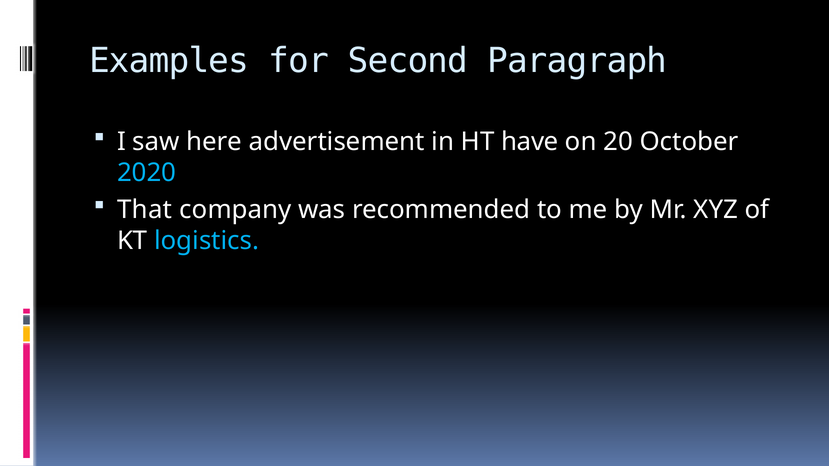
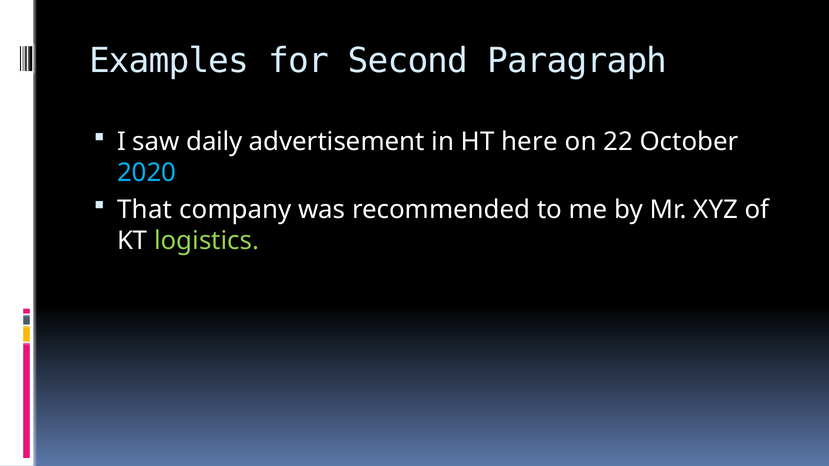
here: here -> daily
have: have -> here
20: 20 -> 22
logistics colour: light blue -> light green
